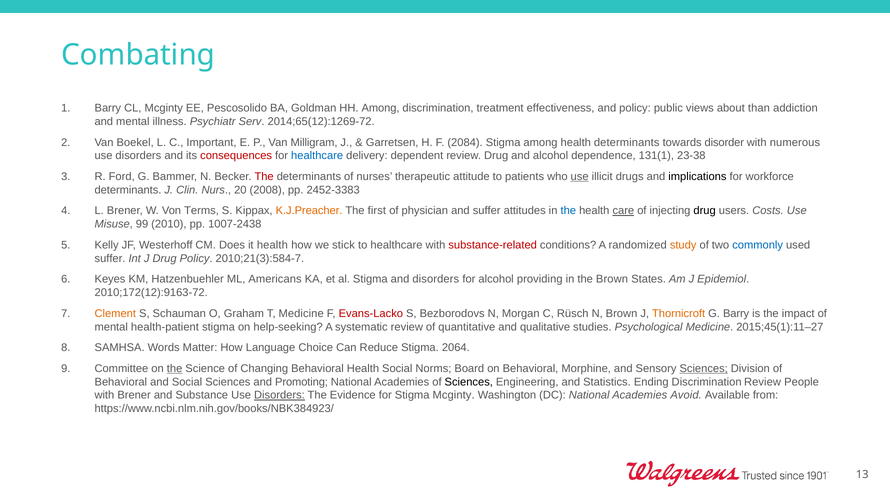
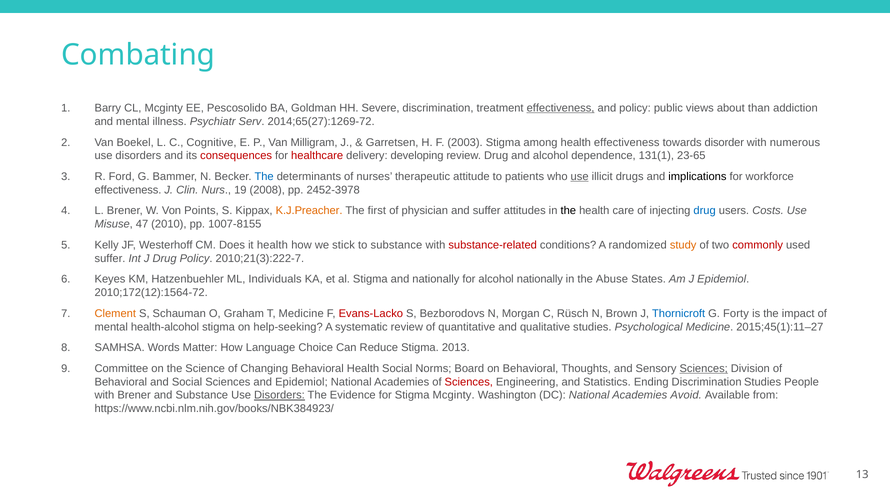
HH Among: Among -> Severe
effectiveness at (561, 108) underline: none -> present
2014;65(12):1269-72: 2014;65(12):1269-72 -> 2014;65(27):1269-72
Important: Important -> Cognitive
2084: 2084 -> 2003
health determinants: determinants -> effectiveness
healthcare at (317, 156) colour: blue -> red
dependent: dependent -> developing
23-38: 23-38 -> 23-65
The at (264, 176) colour: red -> blue
determinants at (128, 190): determinants -> effectiveness
20: 20 -> 19
2452-3383: 2452-3383 -> 2452-3978
Terms: Terms -> Points
the at (568, 211) colour: blue -> black
care underline: present -> none
drug at (705, 211) colour: black -> blue
99: 99 -> 47
1007-2438: 1007-2438 -> 1007-8155
to healthcare: healthcare -> substance
commonly colour: blue -> red
2010;21(3):584-7: 2010;21(3):584-7 -> 2010;21(3):222-7
Americans: Americans -> Individuals
and disorders: disorders -> nationally
alcohol providing: providing -> nationally
the Brown: Brown -> Abuse
2010;172(12):9163-72: 2010;172(12):9163-72 -> 2010;172(12):1564-72
Thornicroft colour: orange -> blue
G Barry: Barry -> Forty
health-patient: health-patient -> health-alcohol
2064: 2064 -> 2013
the at (175, 368) underline: present -> none
Morphine: Morphine -> Thoughts
and Promoting: Promoting -> Epidemiol
Sciences at (469, 382) colour: black -> red
Discrimination Review: Review -> Studies
